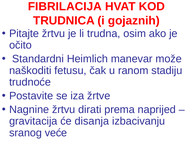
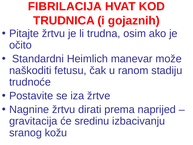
disanja: disanja -> sredinu
veće: veće -> kožu
